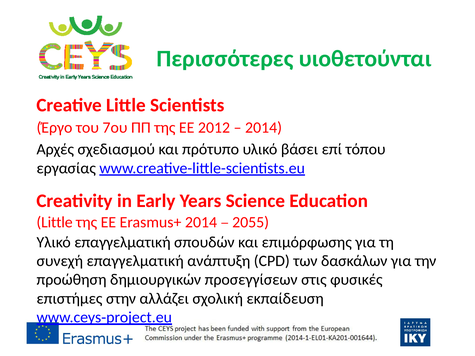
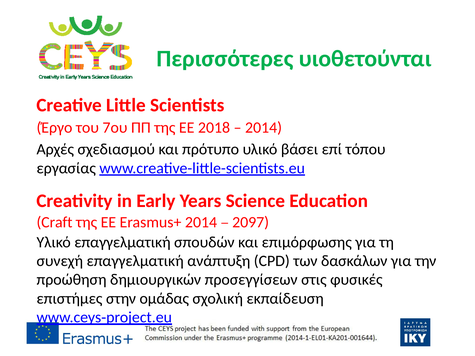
2012: 2012 -> 2018
Little at (55, 222): Little -> Craft
2055: 2055 -> 2097
αλλάζει: αλλάζει -> ομάδας
